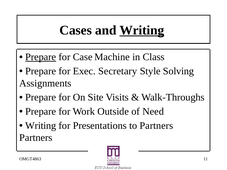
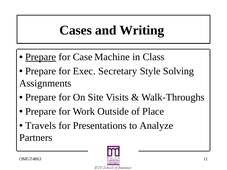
Writing at (142, 30) underline: present -> none
Need: Need -> Place
Writing at (41, 126): Writing -> Travels
to Partners: Partners -> Analyze
